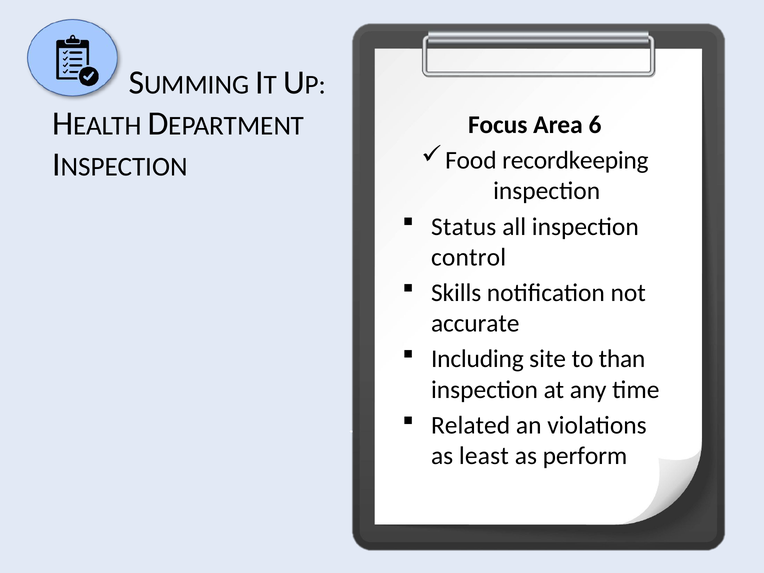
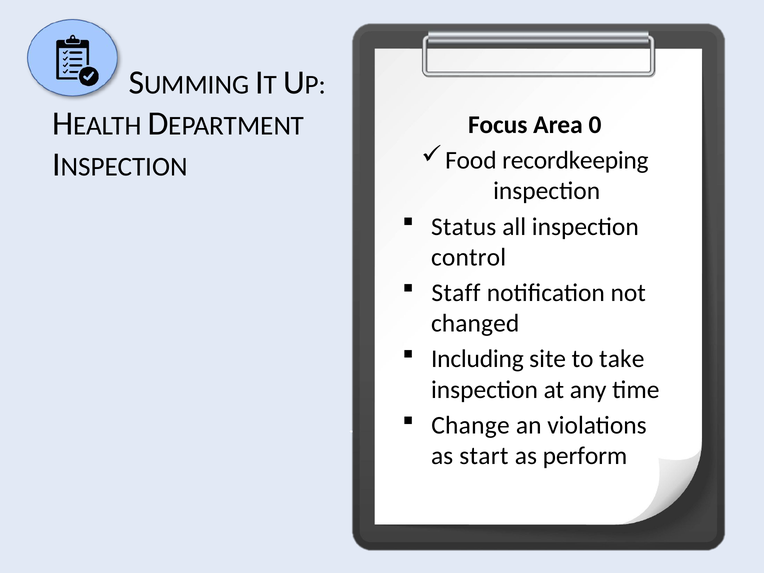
6: 6 -> 0
Skills: Skills -> Staff
accurate: accurate -> changed
than: than -> take
Related: Related -> Change
least: least -> start
